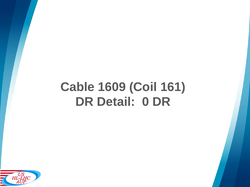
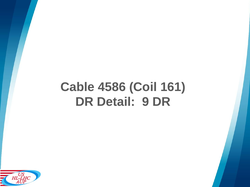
1609: 1609 -> 4586
0: 0 -> 9
